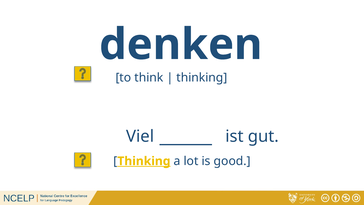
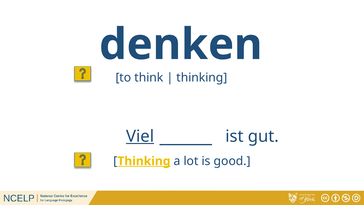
Viel underline: none -> present
